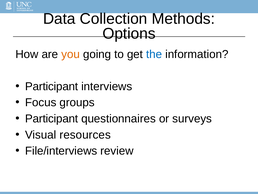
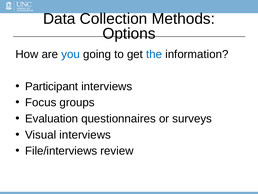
you colour: orange -> blue
Participant at (52, 118): Participant -> Evaluation
Visual resources: resources -> interviews
